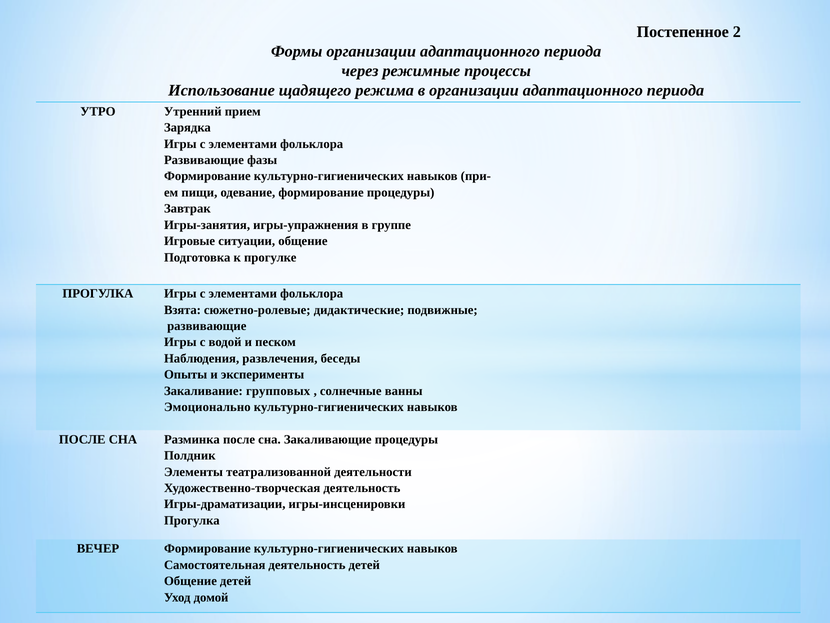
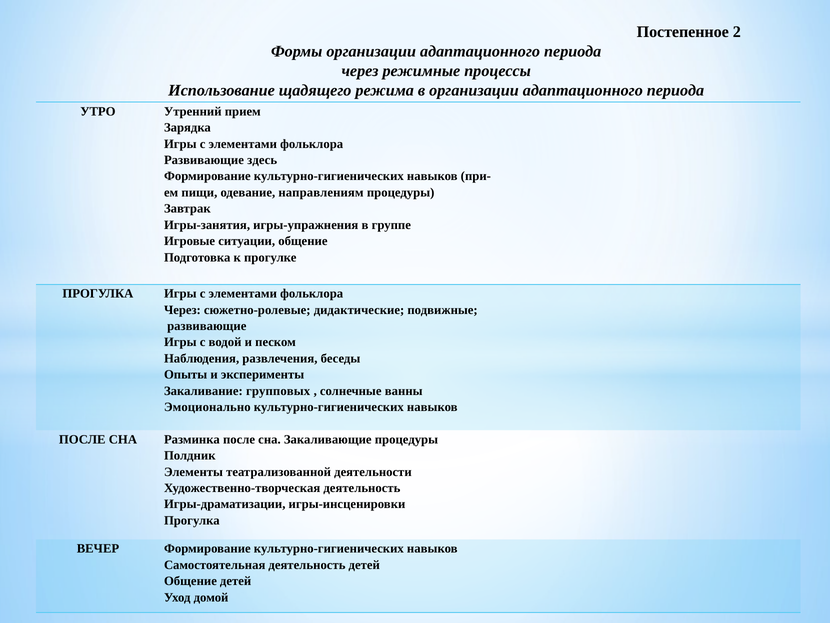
фазы: фазы -> здесь
одевание формирование: формирование -> направлениям
Взята at (182, 310): Взята -> Через
